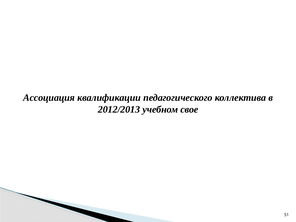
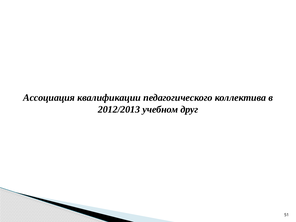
свое: свое -> друг
